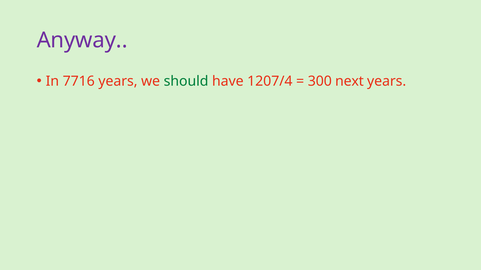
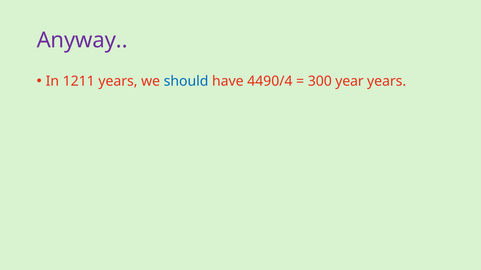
7716: 7716 -> 1211
should colour: green -> blue
1207/4: 1207/4 -> 4490/4
next: next -> year
